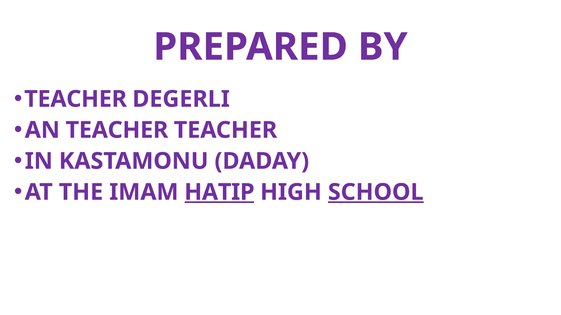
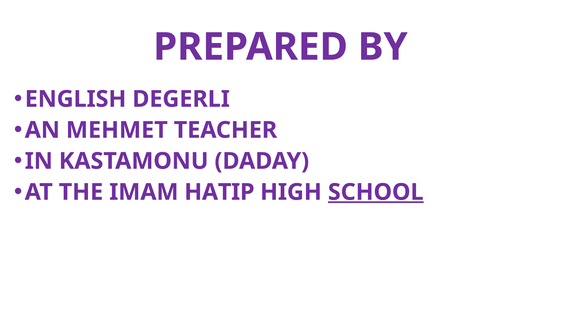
TEACHER at (76, 99): TEACHER -> ENGLISH
AN TEACHER: TEACHER -> MEHMET
HATIP underline: present -> none
